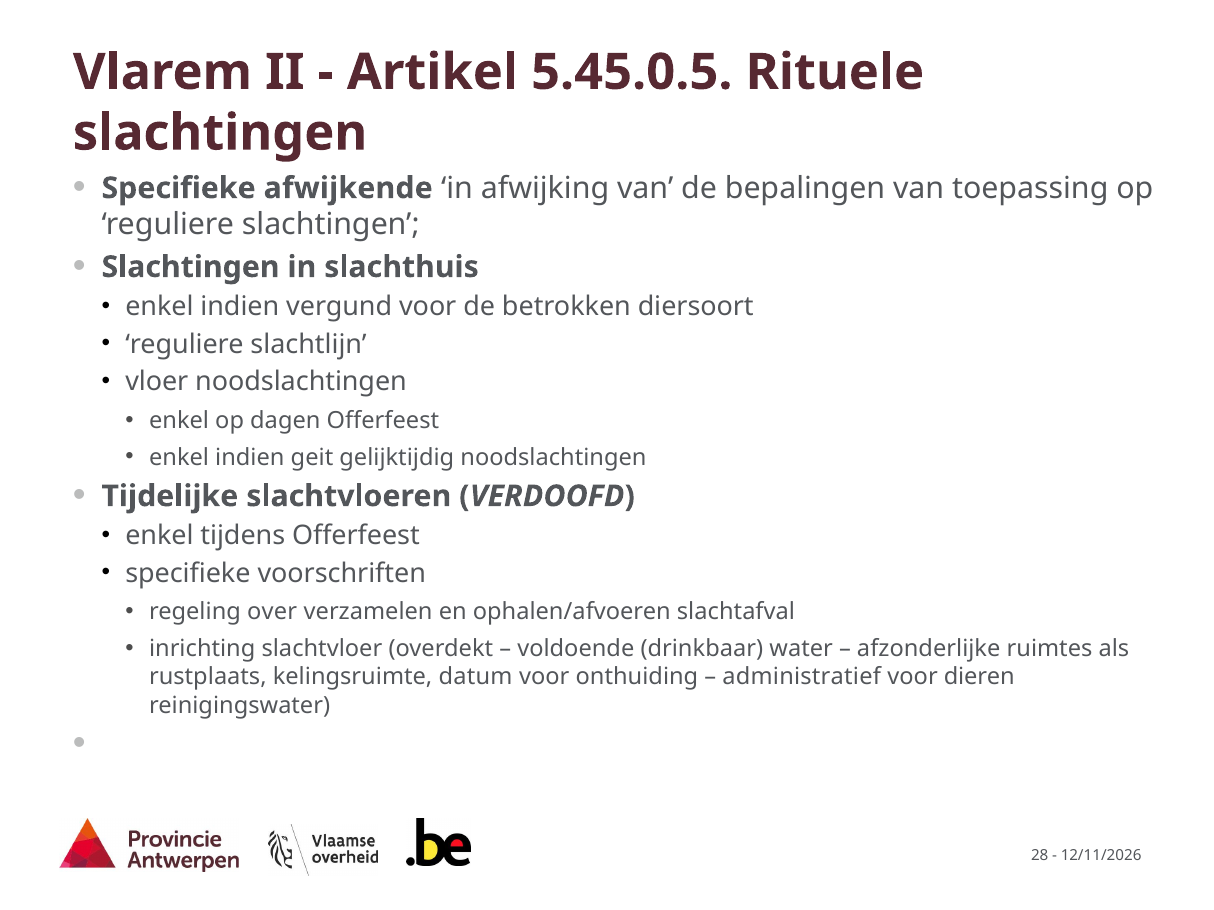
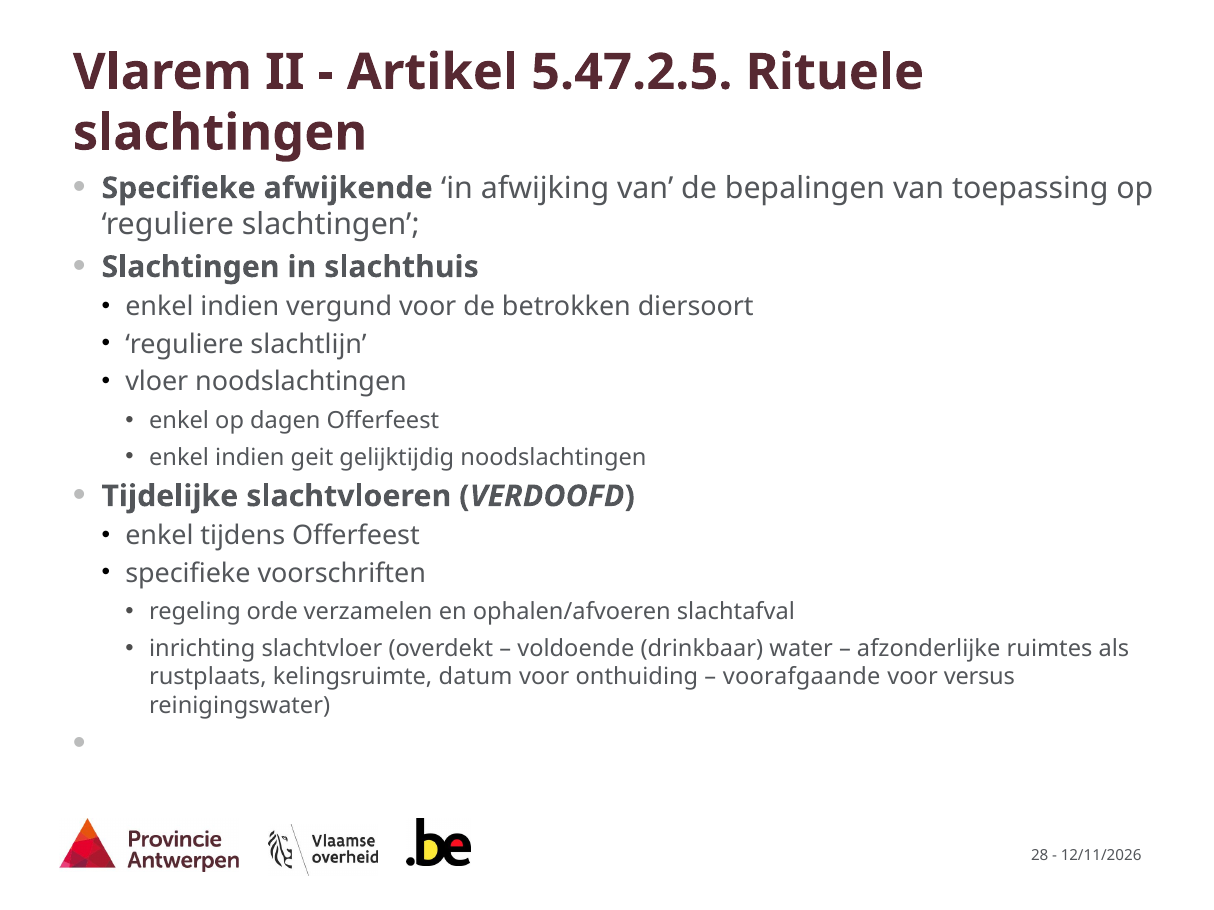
5.45.0.5: 5.45.0.5 -> 5.47.2.5
over: over -> orde
administratief: administratief -> voorafgaande
dieren: dieren -> versus
